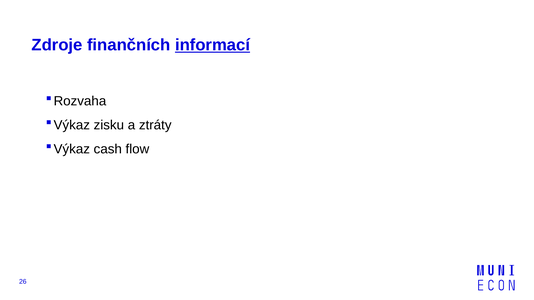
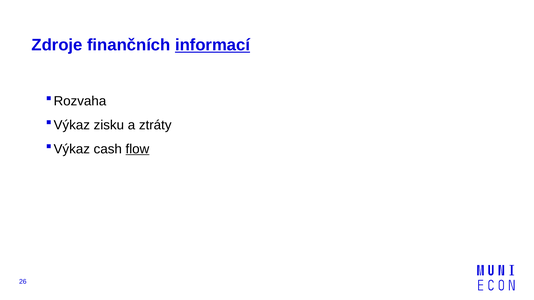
flow underline: none -> present
